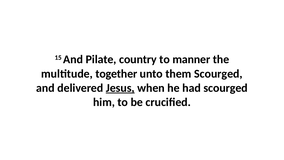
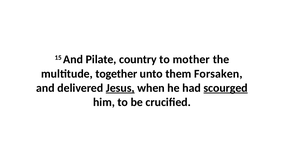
manner: manner -> mother
them Scourged: Scourged -> Forsaken
scourged at (226, 88) underline: none -> present
